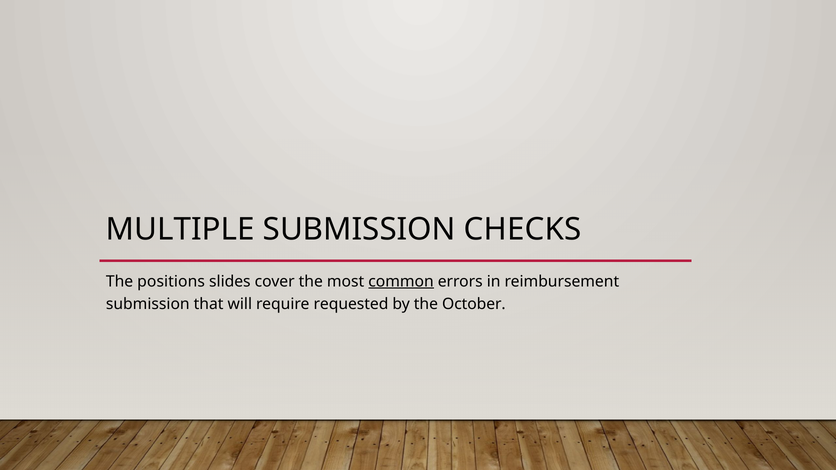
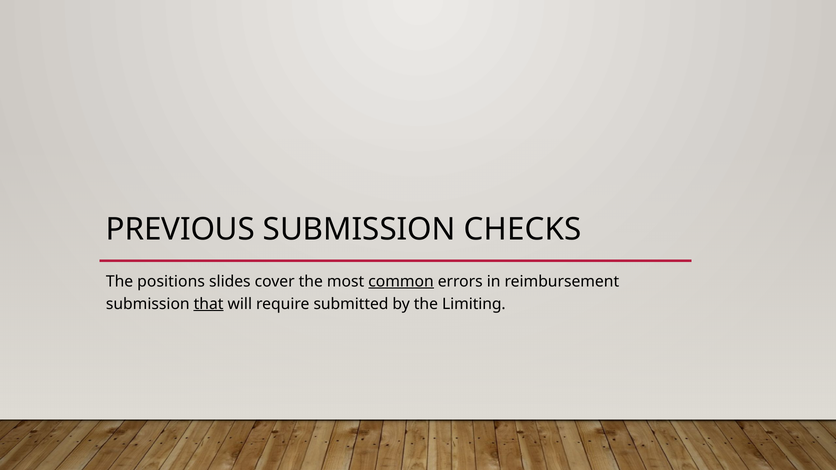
MULTIPLE: MULTIPLE -> PREVIOUS
that underline: none -> present
requested: requested -> submitted
October: October -> Limiting
